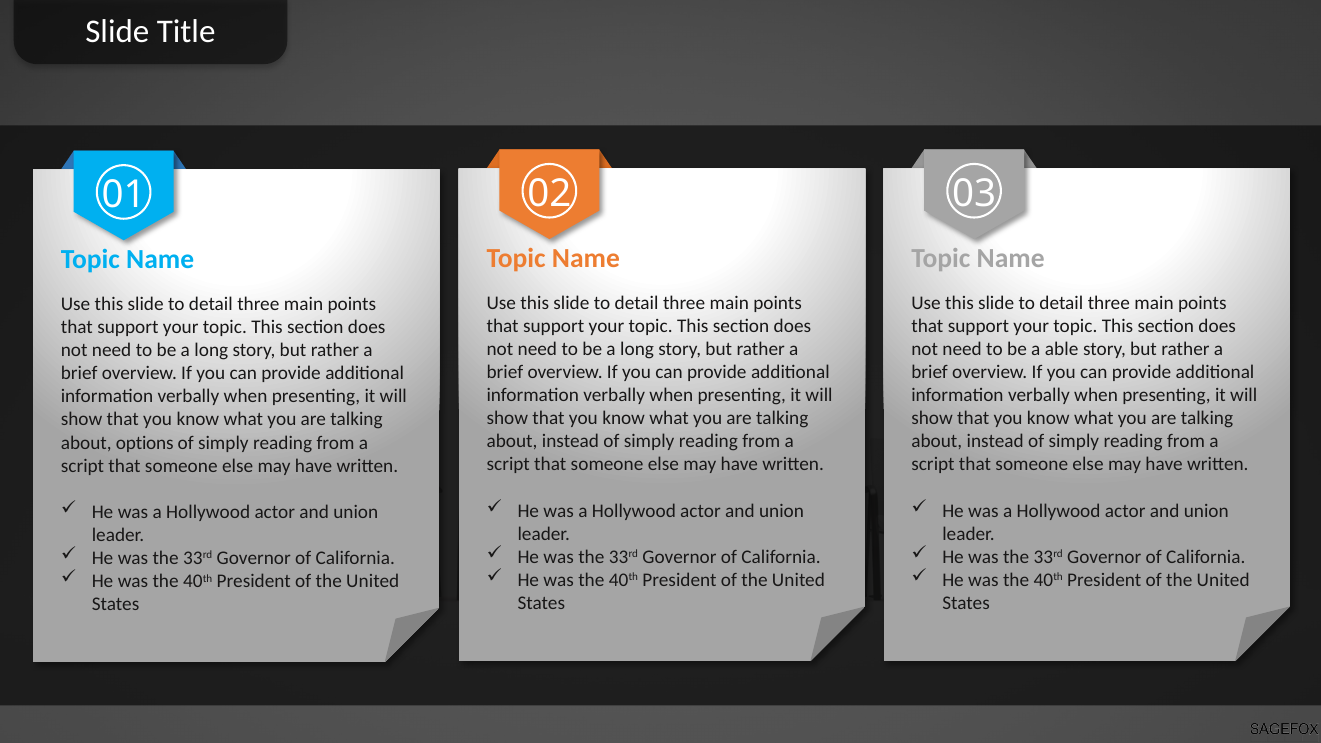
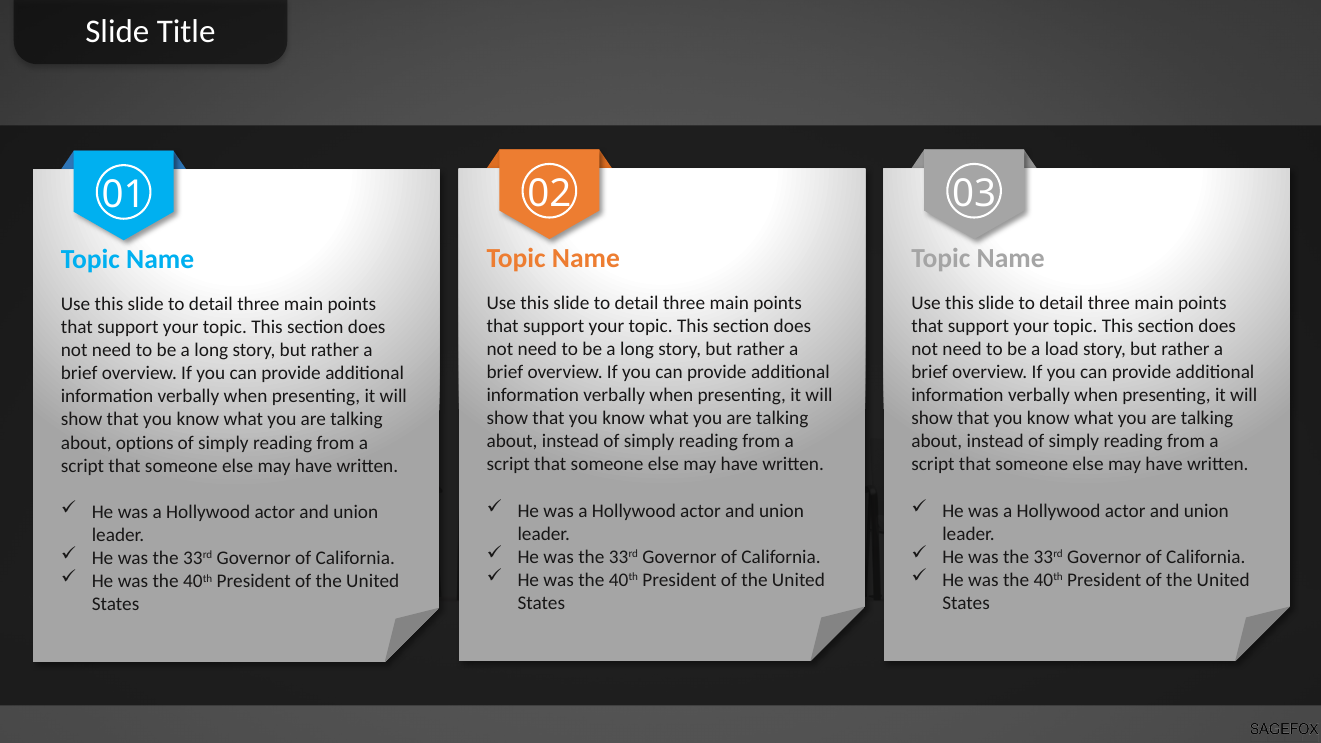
able: able -> load
